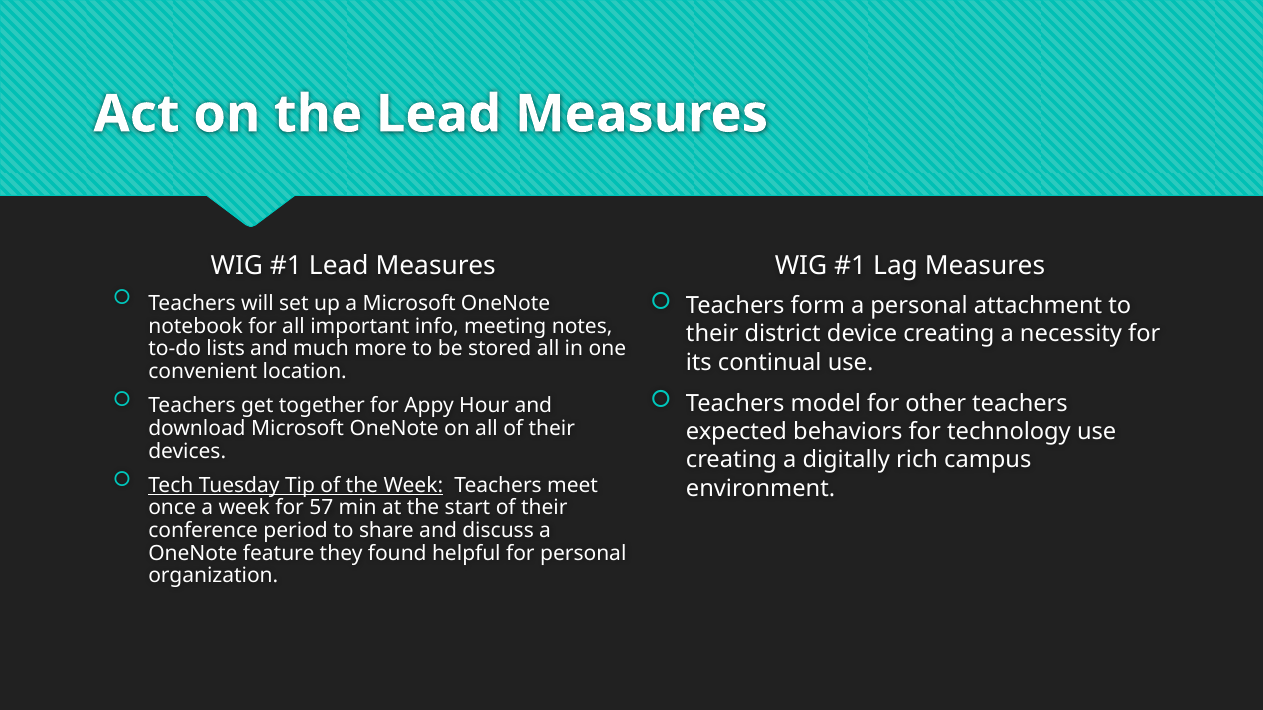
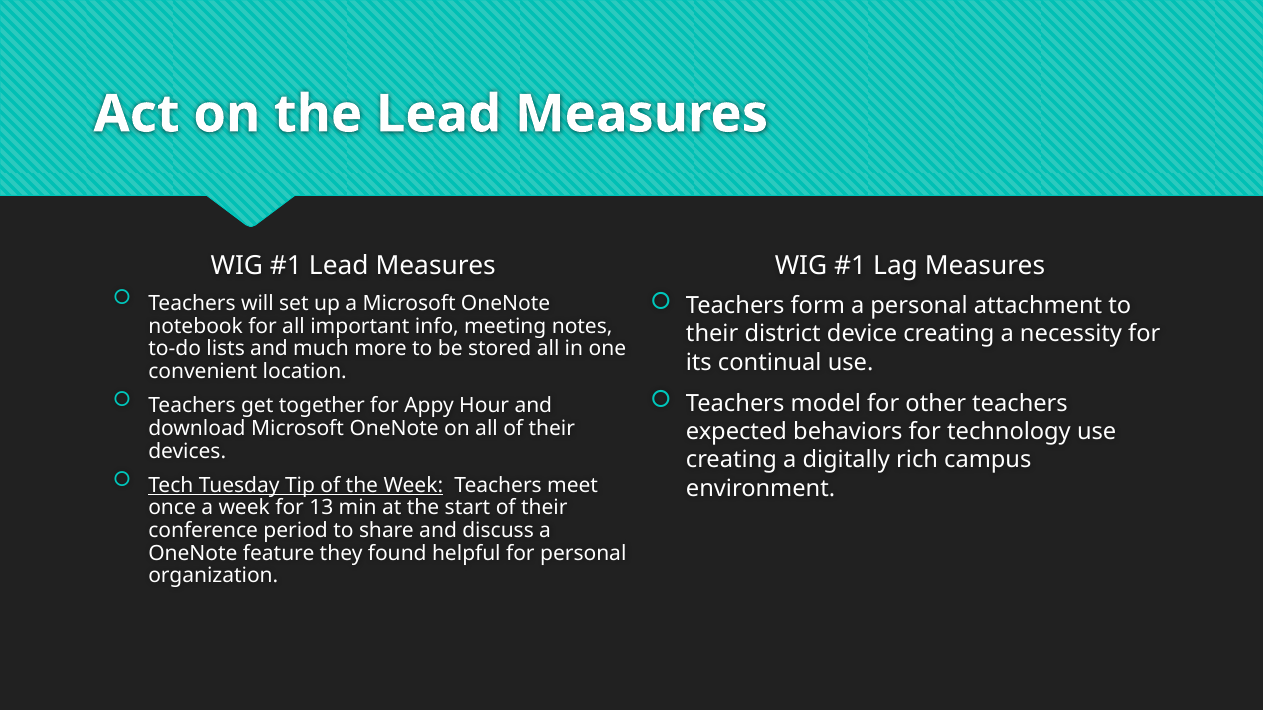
57: 57 -> 13
